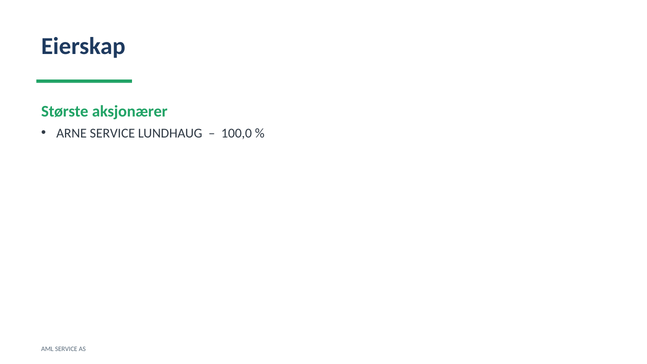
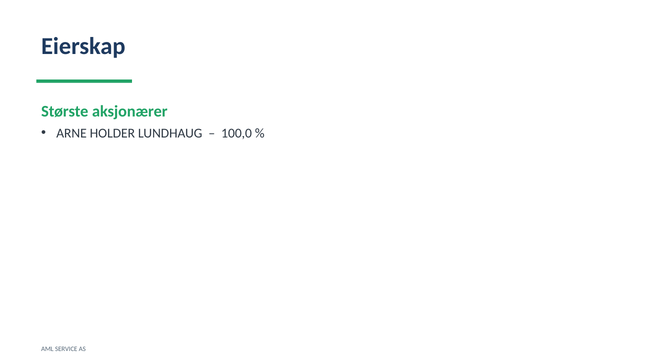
ARNE SERVICE: SERVICE -> HOLDER
